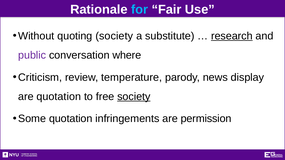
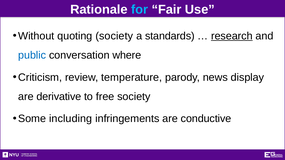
substitute: substitute -> standards
public colour: purple -> blue
are quotation: quotation -> derivative
society at (134, 97) underline: present -> none
Some quotation: quotation -> including
permission: permission -> conductive
